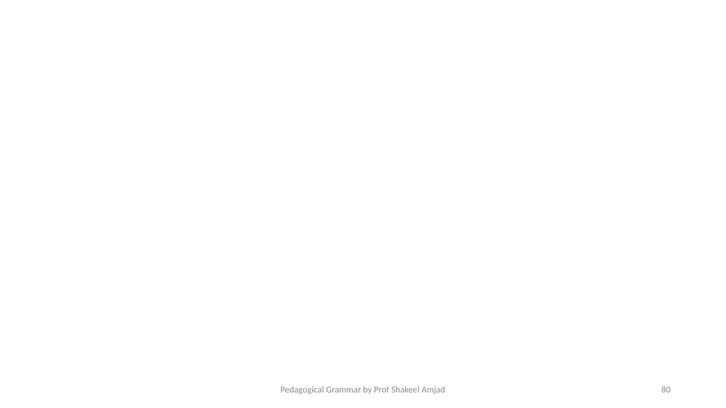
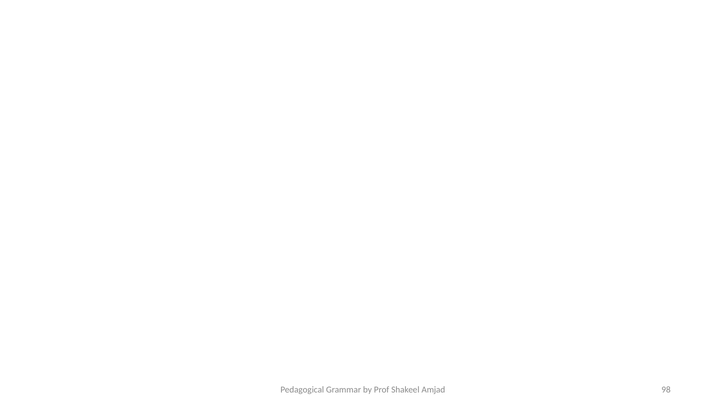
80: 80 -> 98
